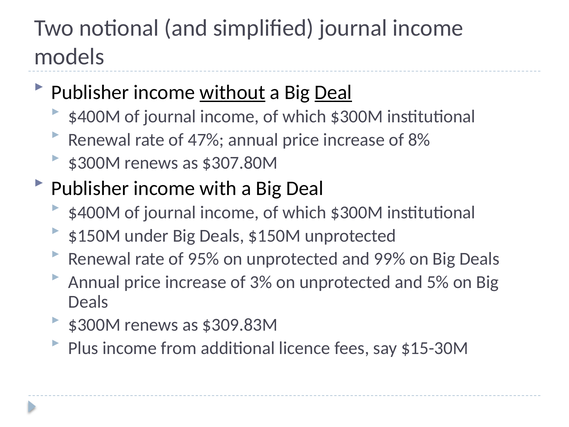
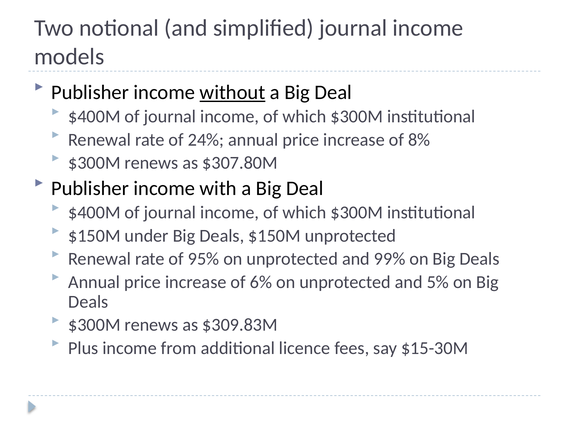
Deal at (333, 92) underline: present -> none
47%: 47% -> 24%
3%: 3% -> 6%
